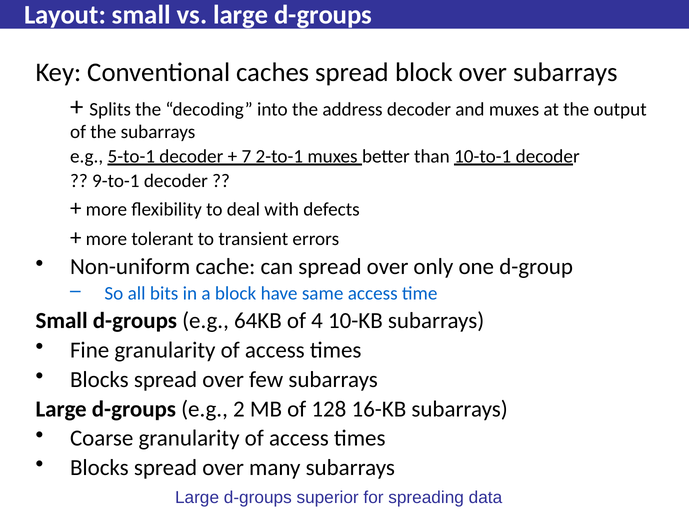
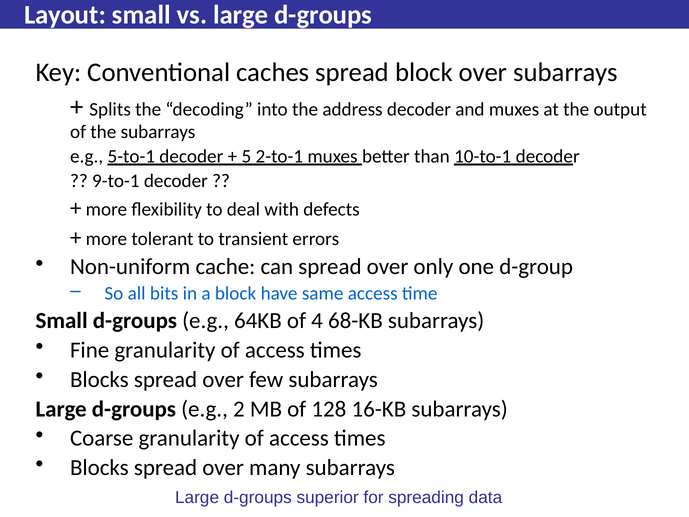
7: 7 -> 5
10-KB: 10-KB -> 68-KB
